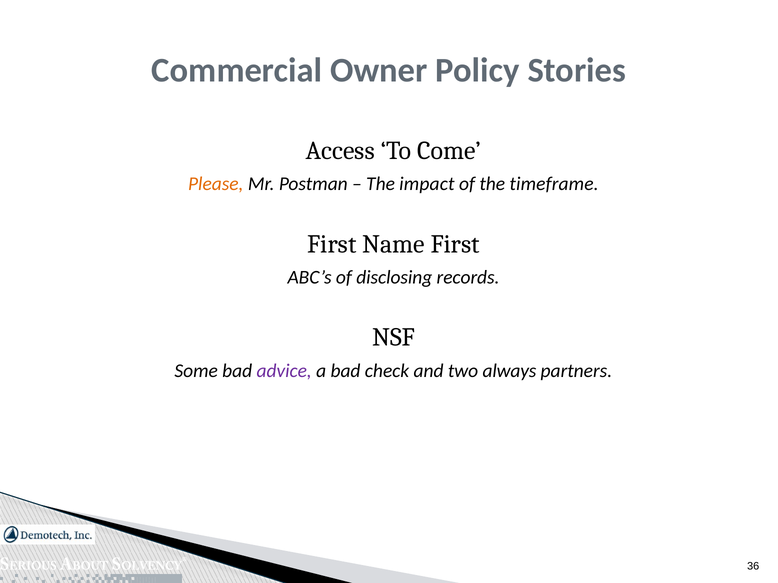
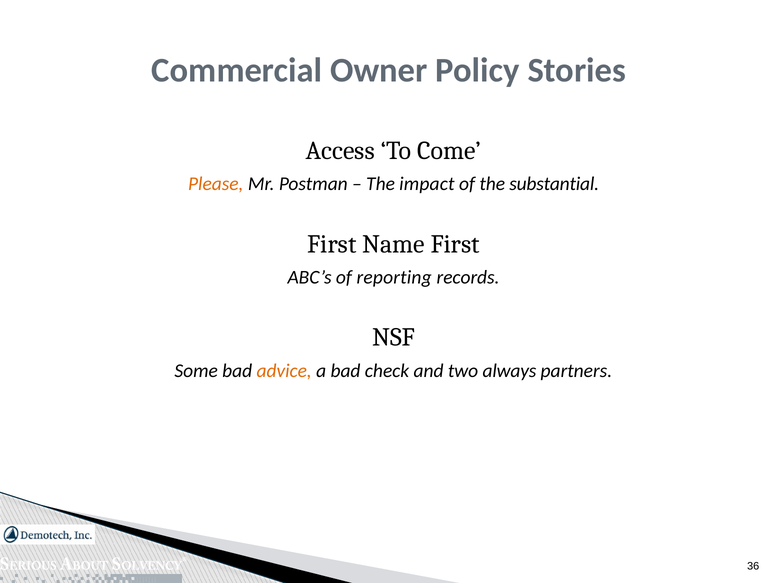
timeframe: timeframe -> substantial
disclosing: disclosing -> reporting
advice colour: purple -> orange
